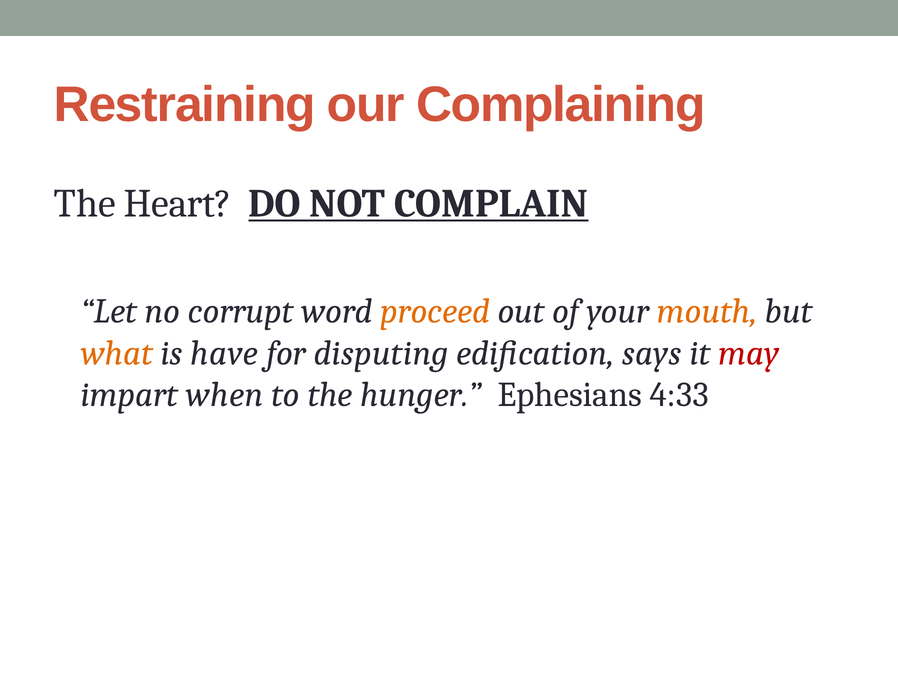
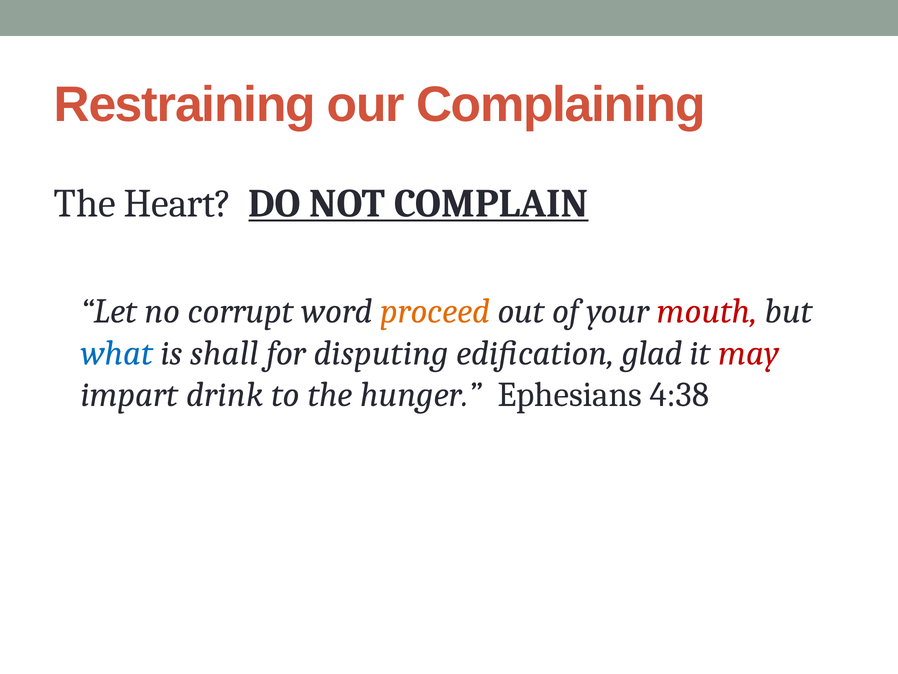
mouth colour: orange -> red
what colour: orange -> blue
have: have -> shall
says: says -> glad
when: when -> drink
4:33: 4:33 -> 4:38
